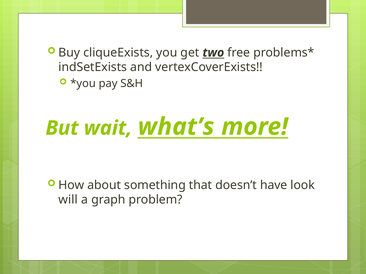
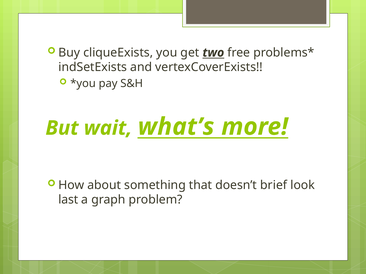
have: have -> brief
will: will -> last
